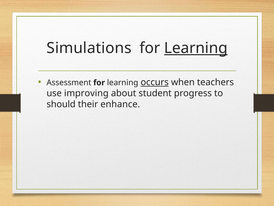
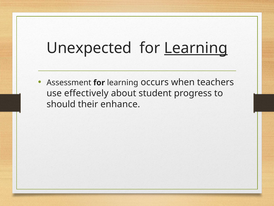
Simulations: Simulations -> Unexpected
occurs underline: present -> none
improving: improving -> effectively
